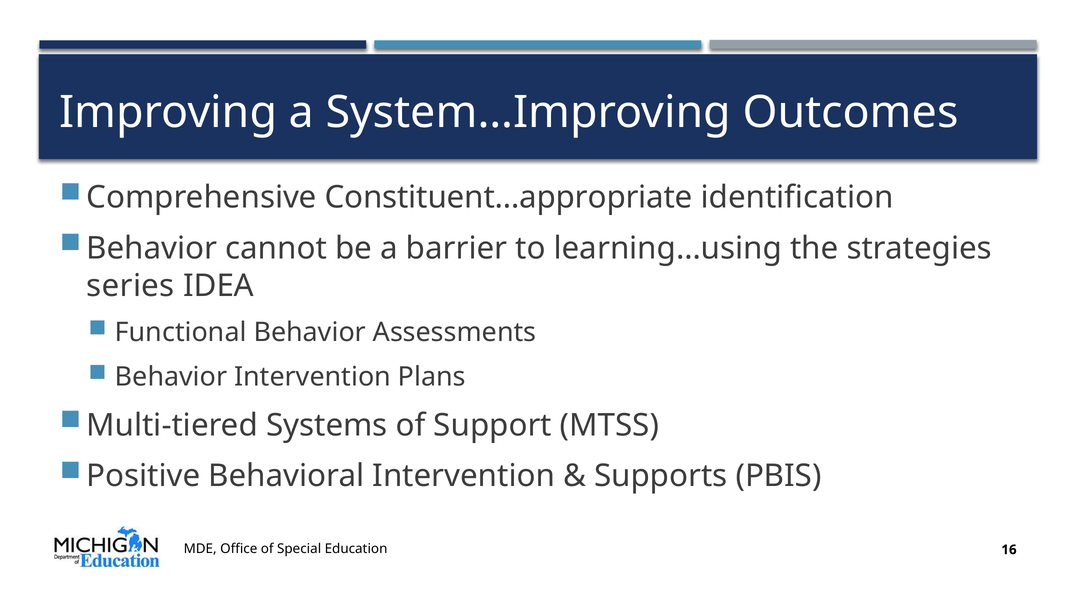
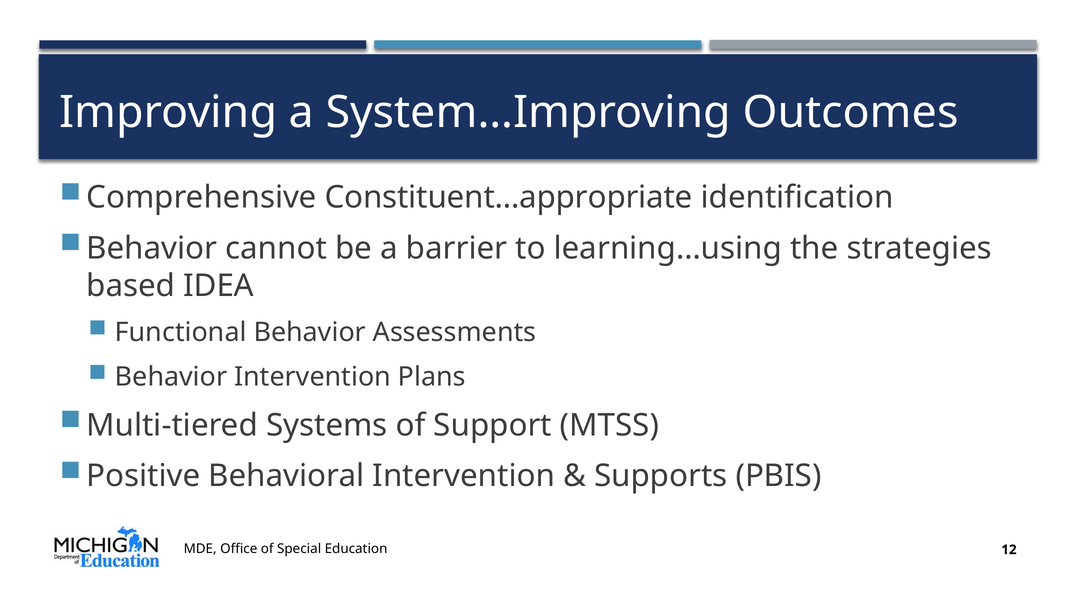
series: series -> based
16: 16 -> 12
